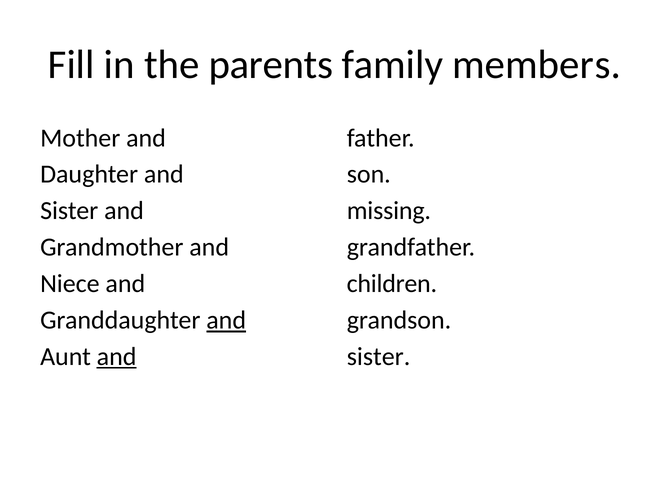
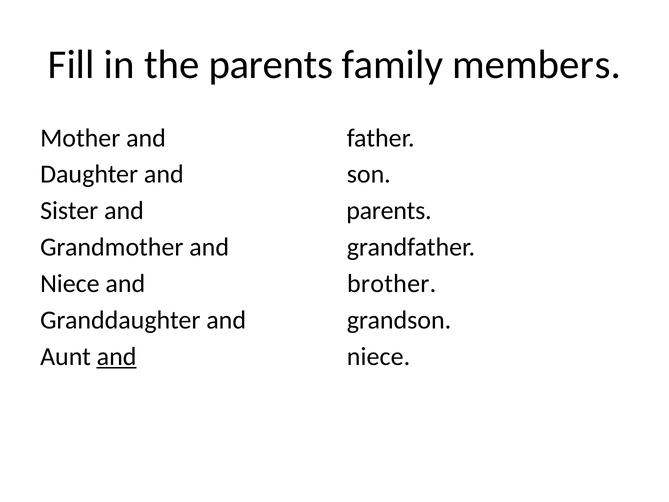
missing at (389, 211): missing -> parents
children: children -> brother
and at (226, 320) underline: present -> none
sister at (379, 357): sister -> niece
